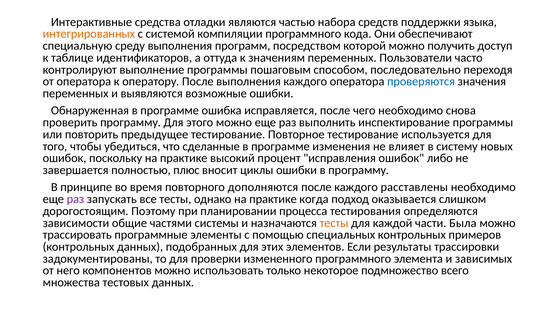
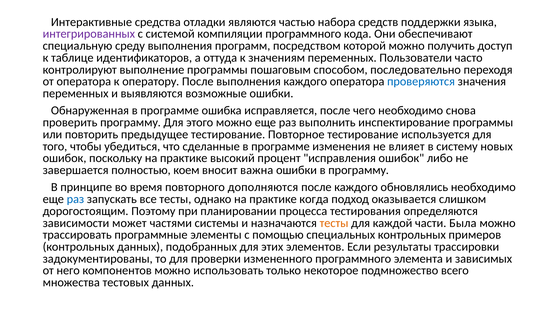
интегрированных colour: orange -> purple
плюс: плюс -> коем
циклы: циклы -> важна
расставлены: расставлены -> обновлялись
раз at (75, 199) colour: purple -> blue
общие: общие -> может
